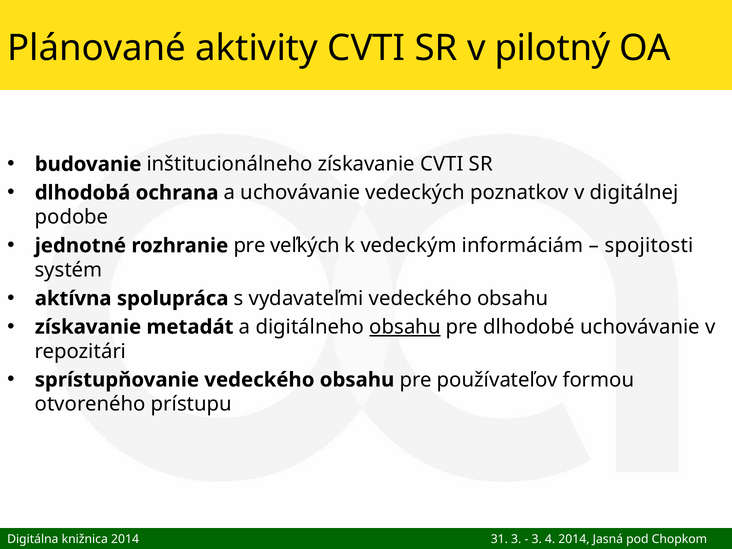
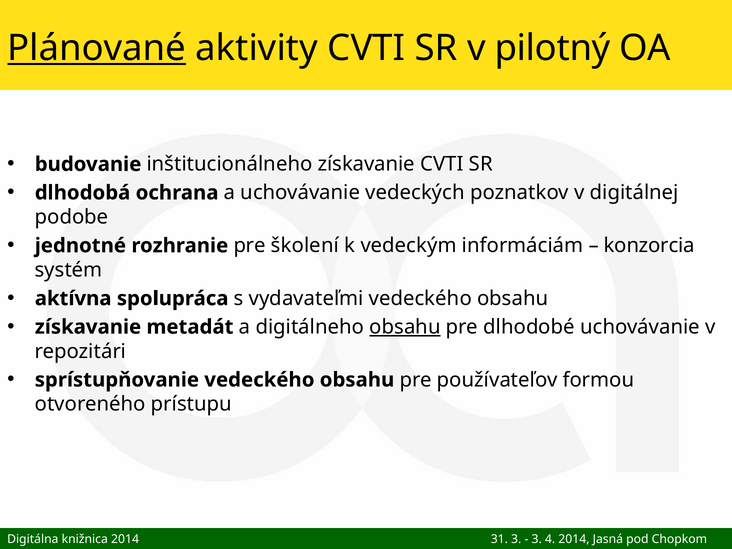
Plánované underline: none -> present
veľkých: veľkých -> školení
spojitosti: spojitosti -> konzorcia
